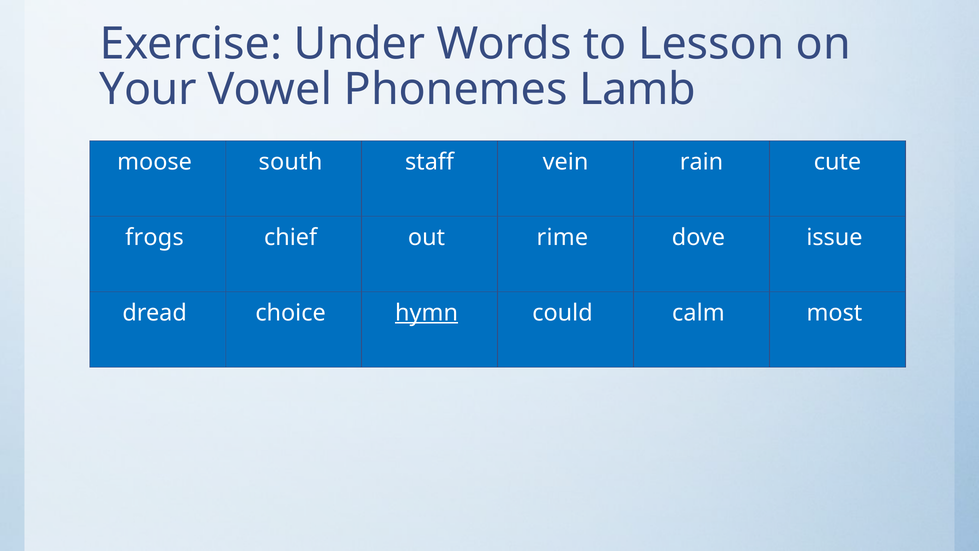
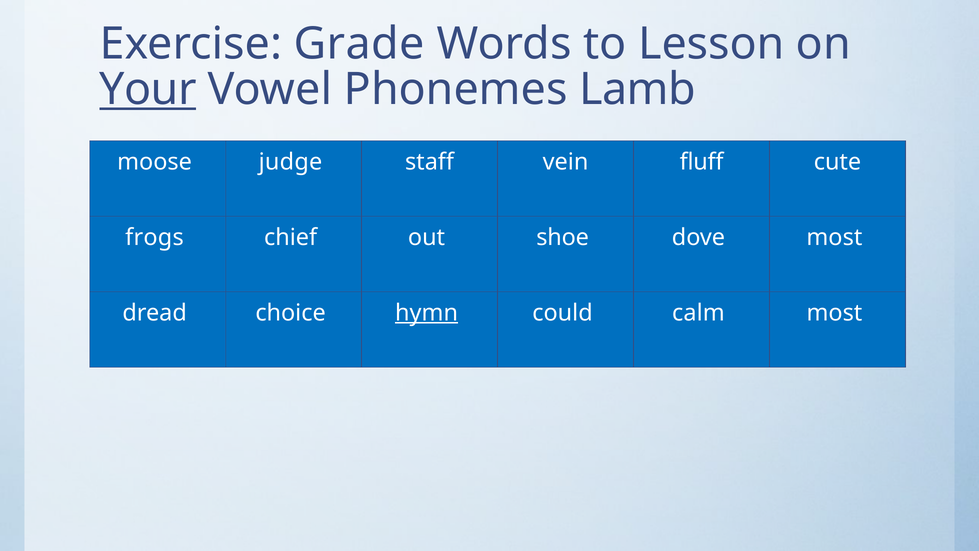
Under: Under -> Grade
Your underline: none -> present
south: south -> judge
rain: rain -> fluff
rime: rime -> shoe
dove issue: issue -> most
